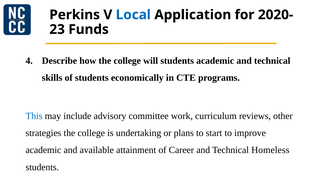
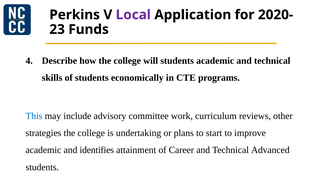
Local colour: blue -> purple
available: available -> identifies
Homeless: Homeless -> Advanced
